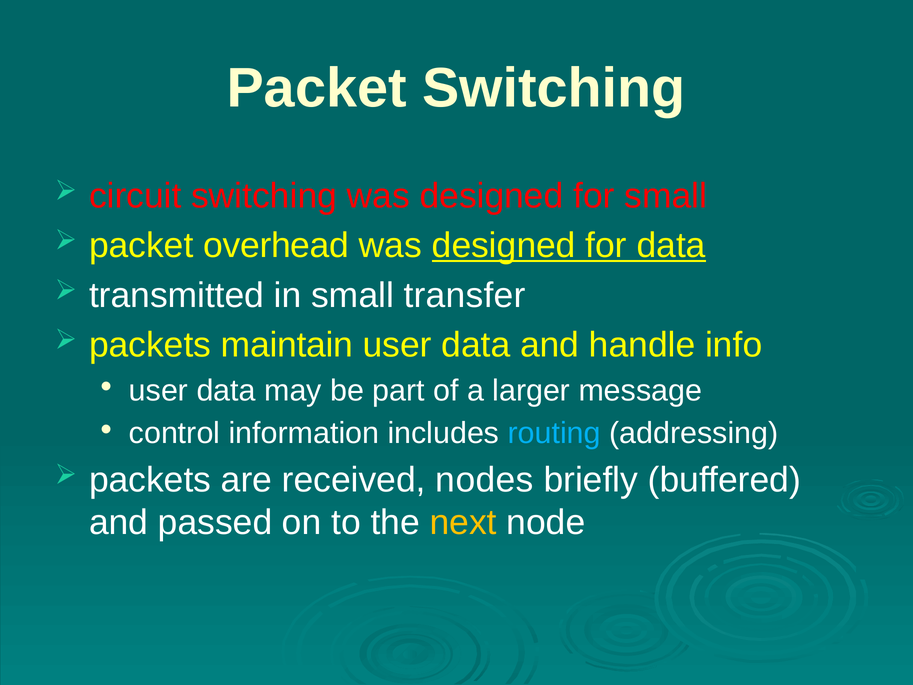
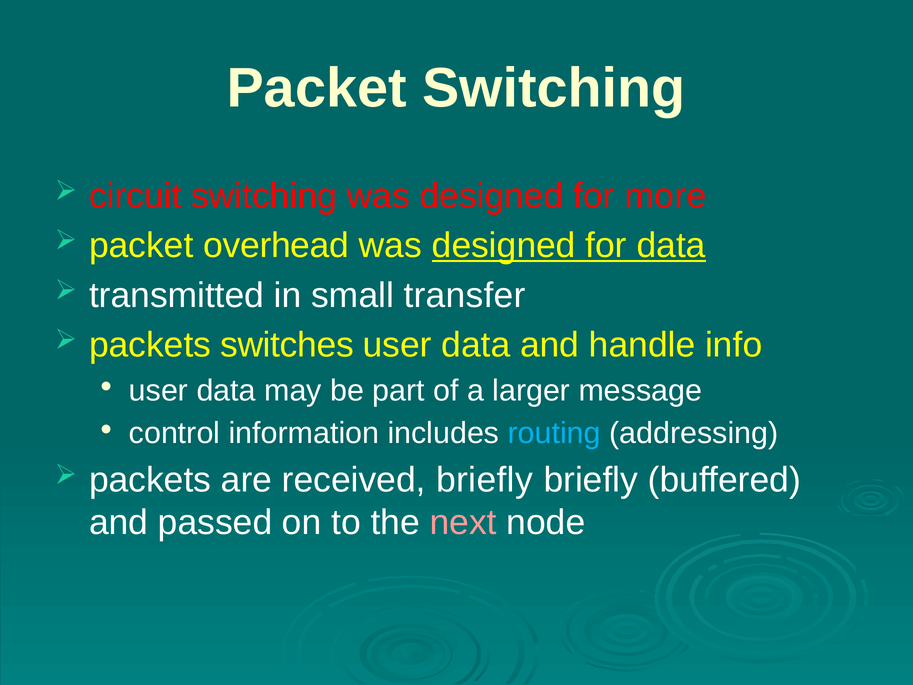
for small: small -> more
maintain: maintain -> switches
received nodes: nodes -> briefly
next colour: yellow -> pink
